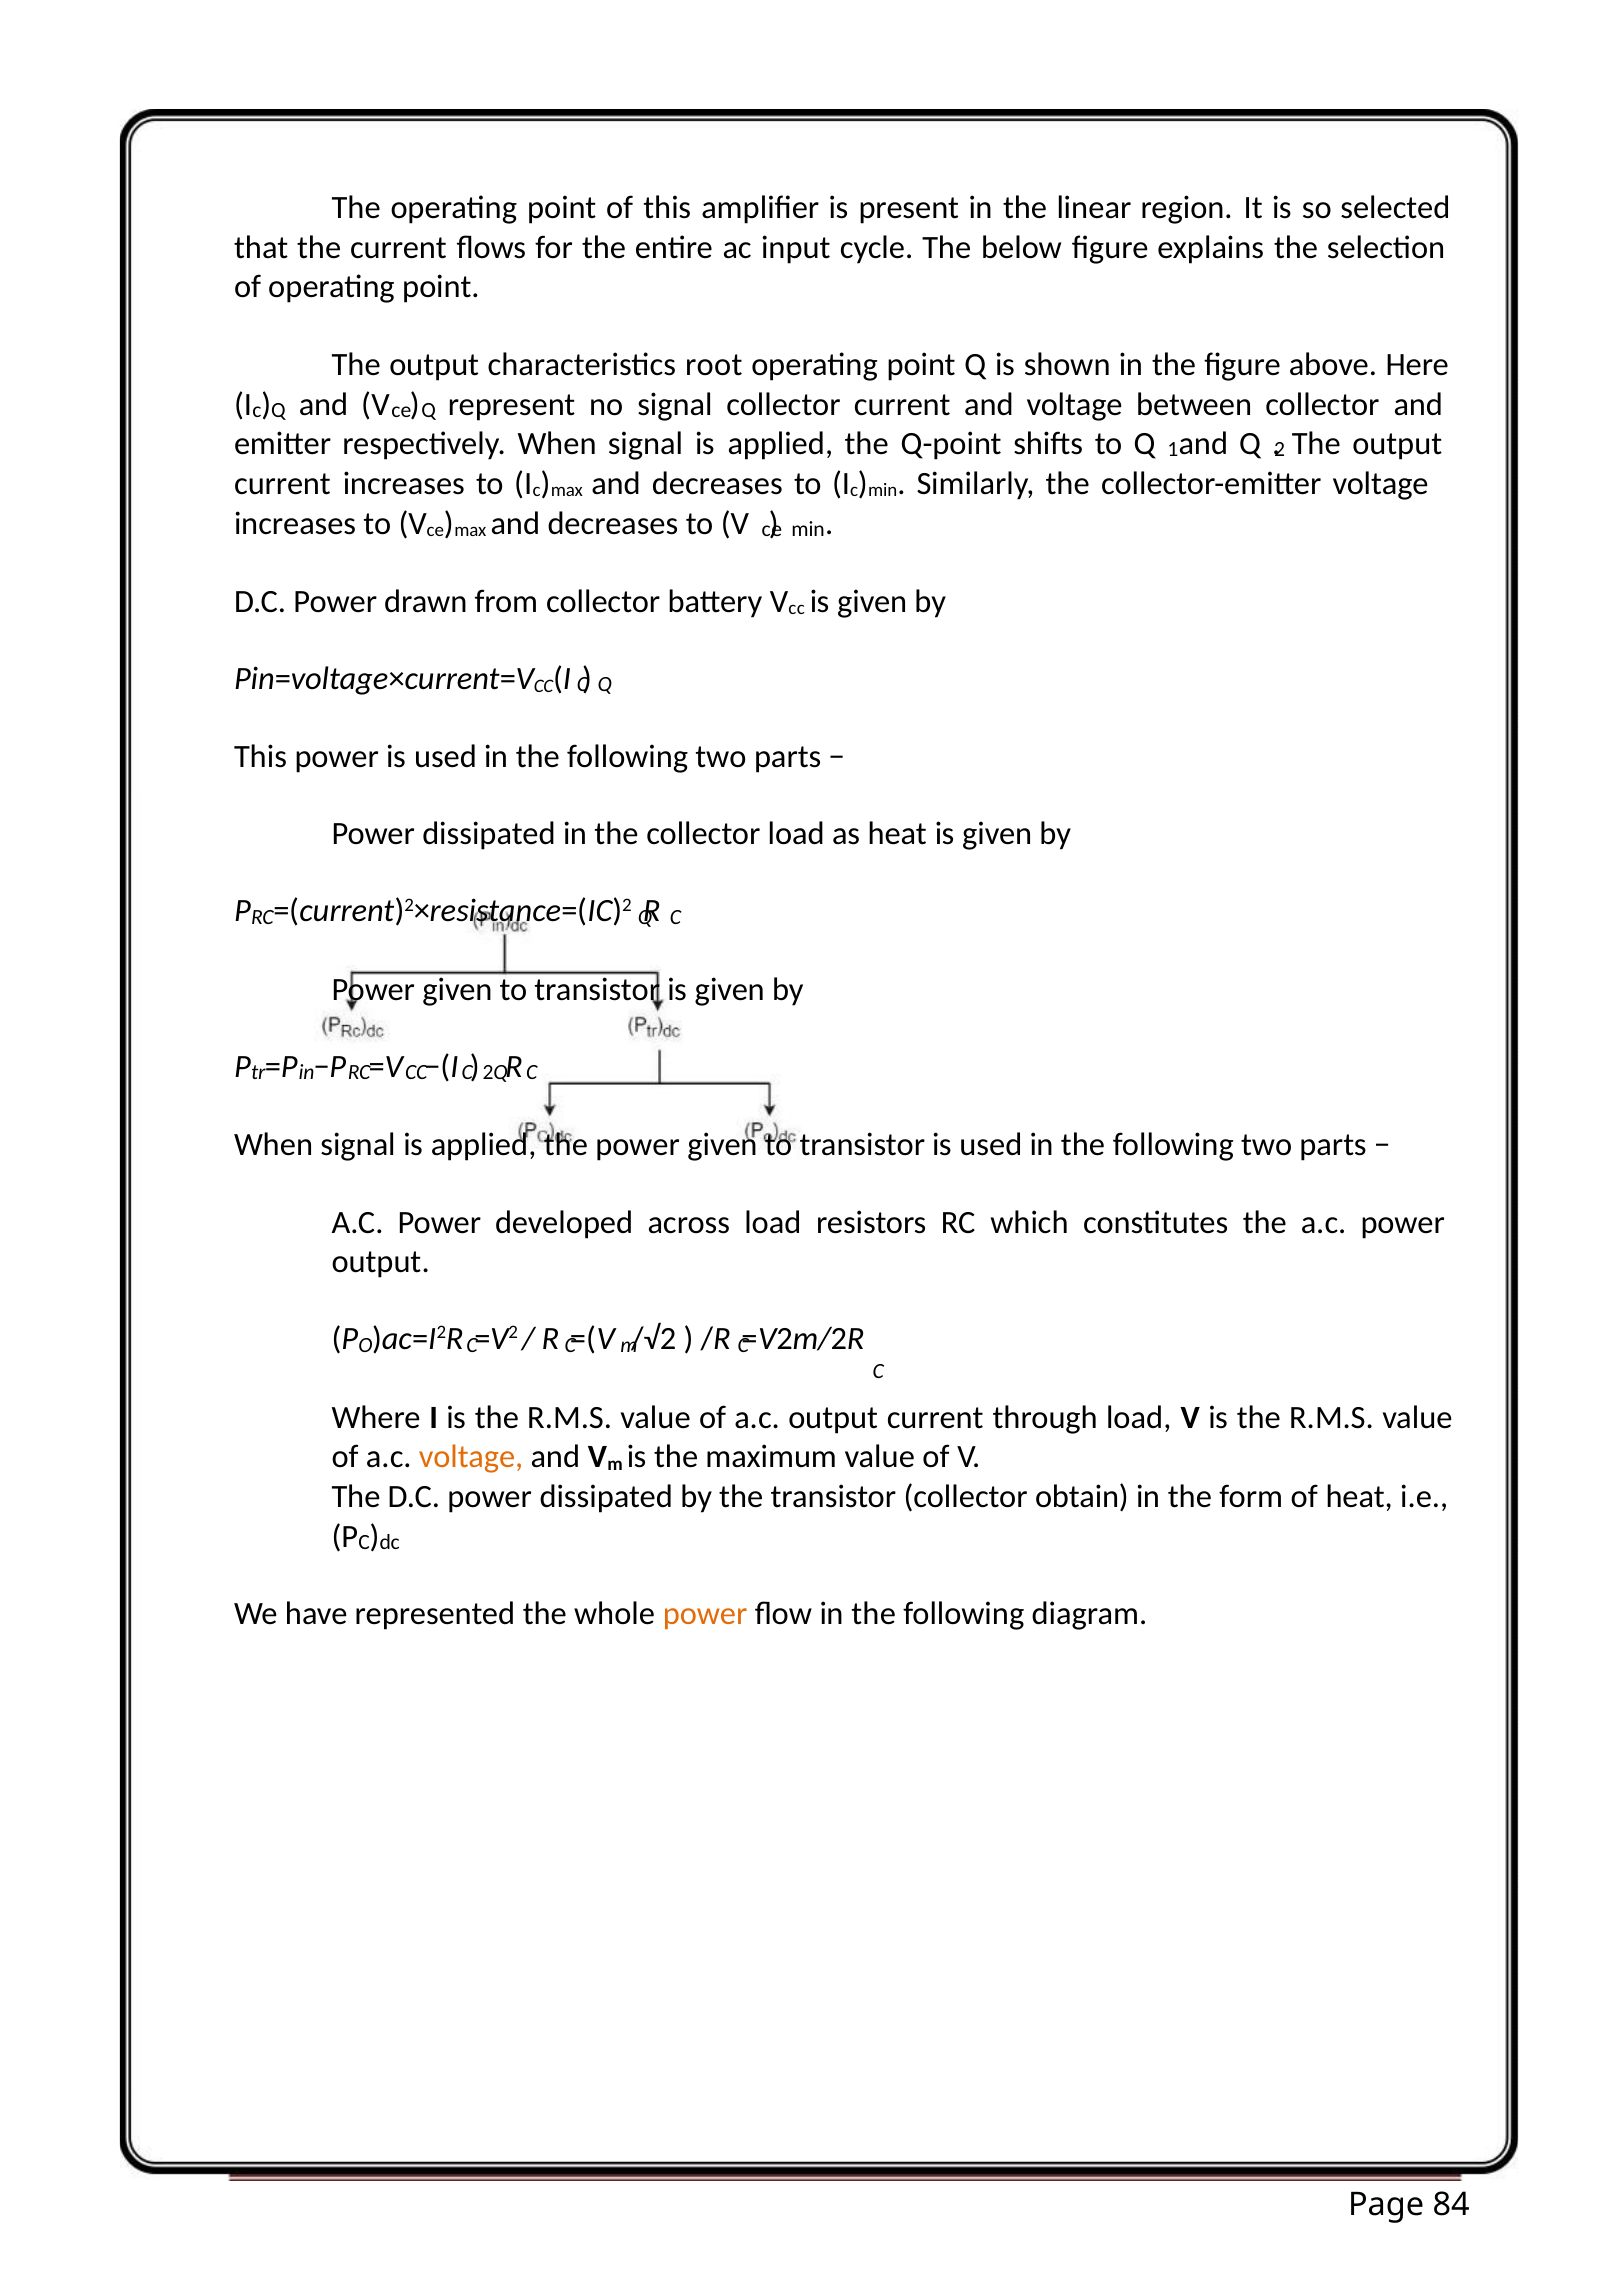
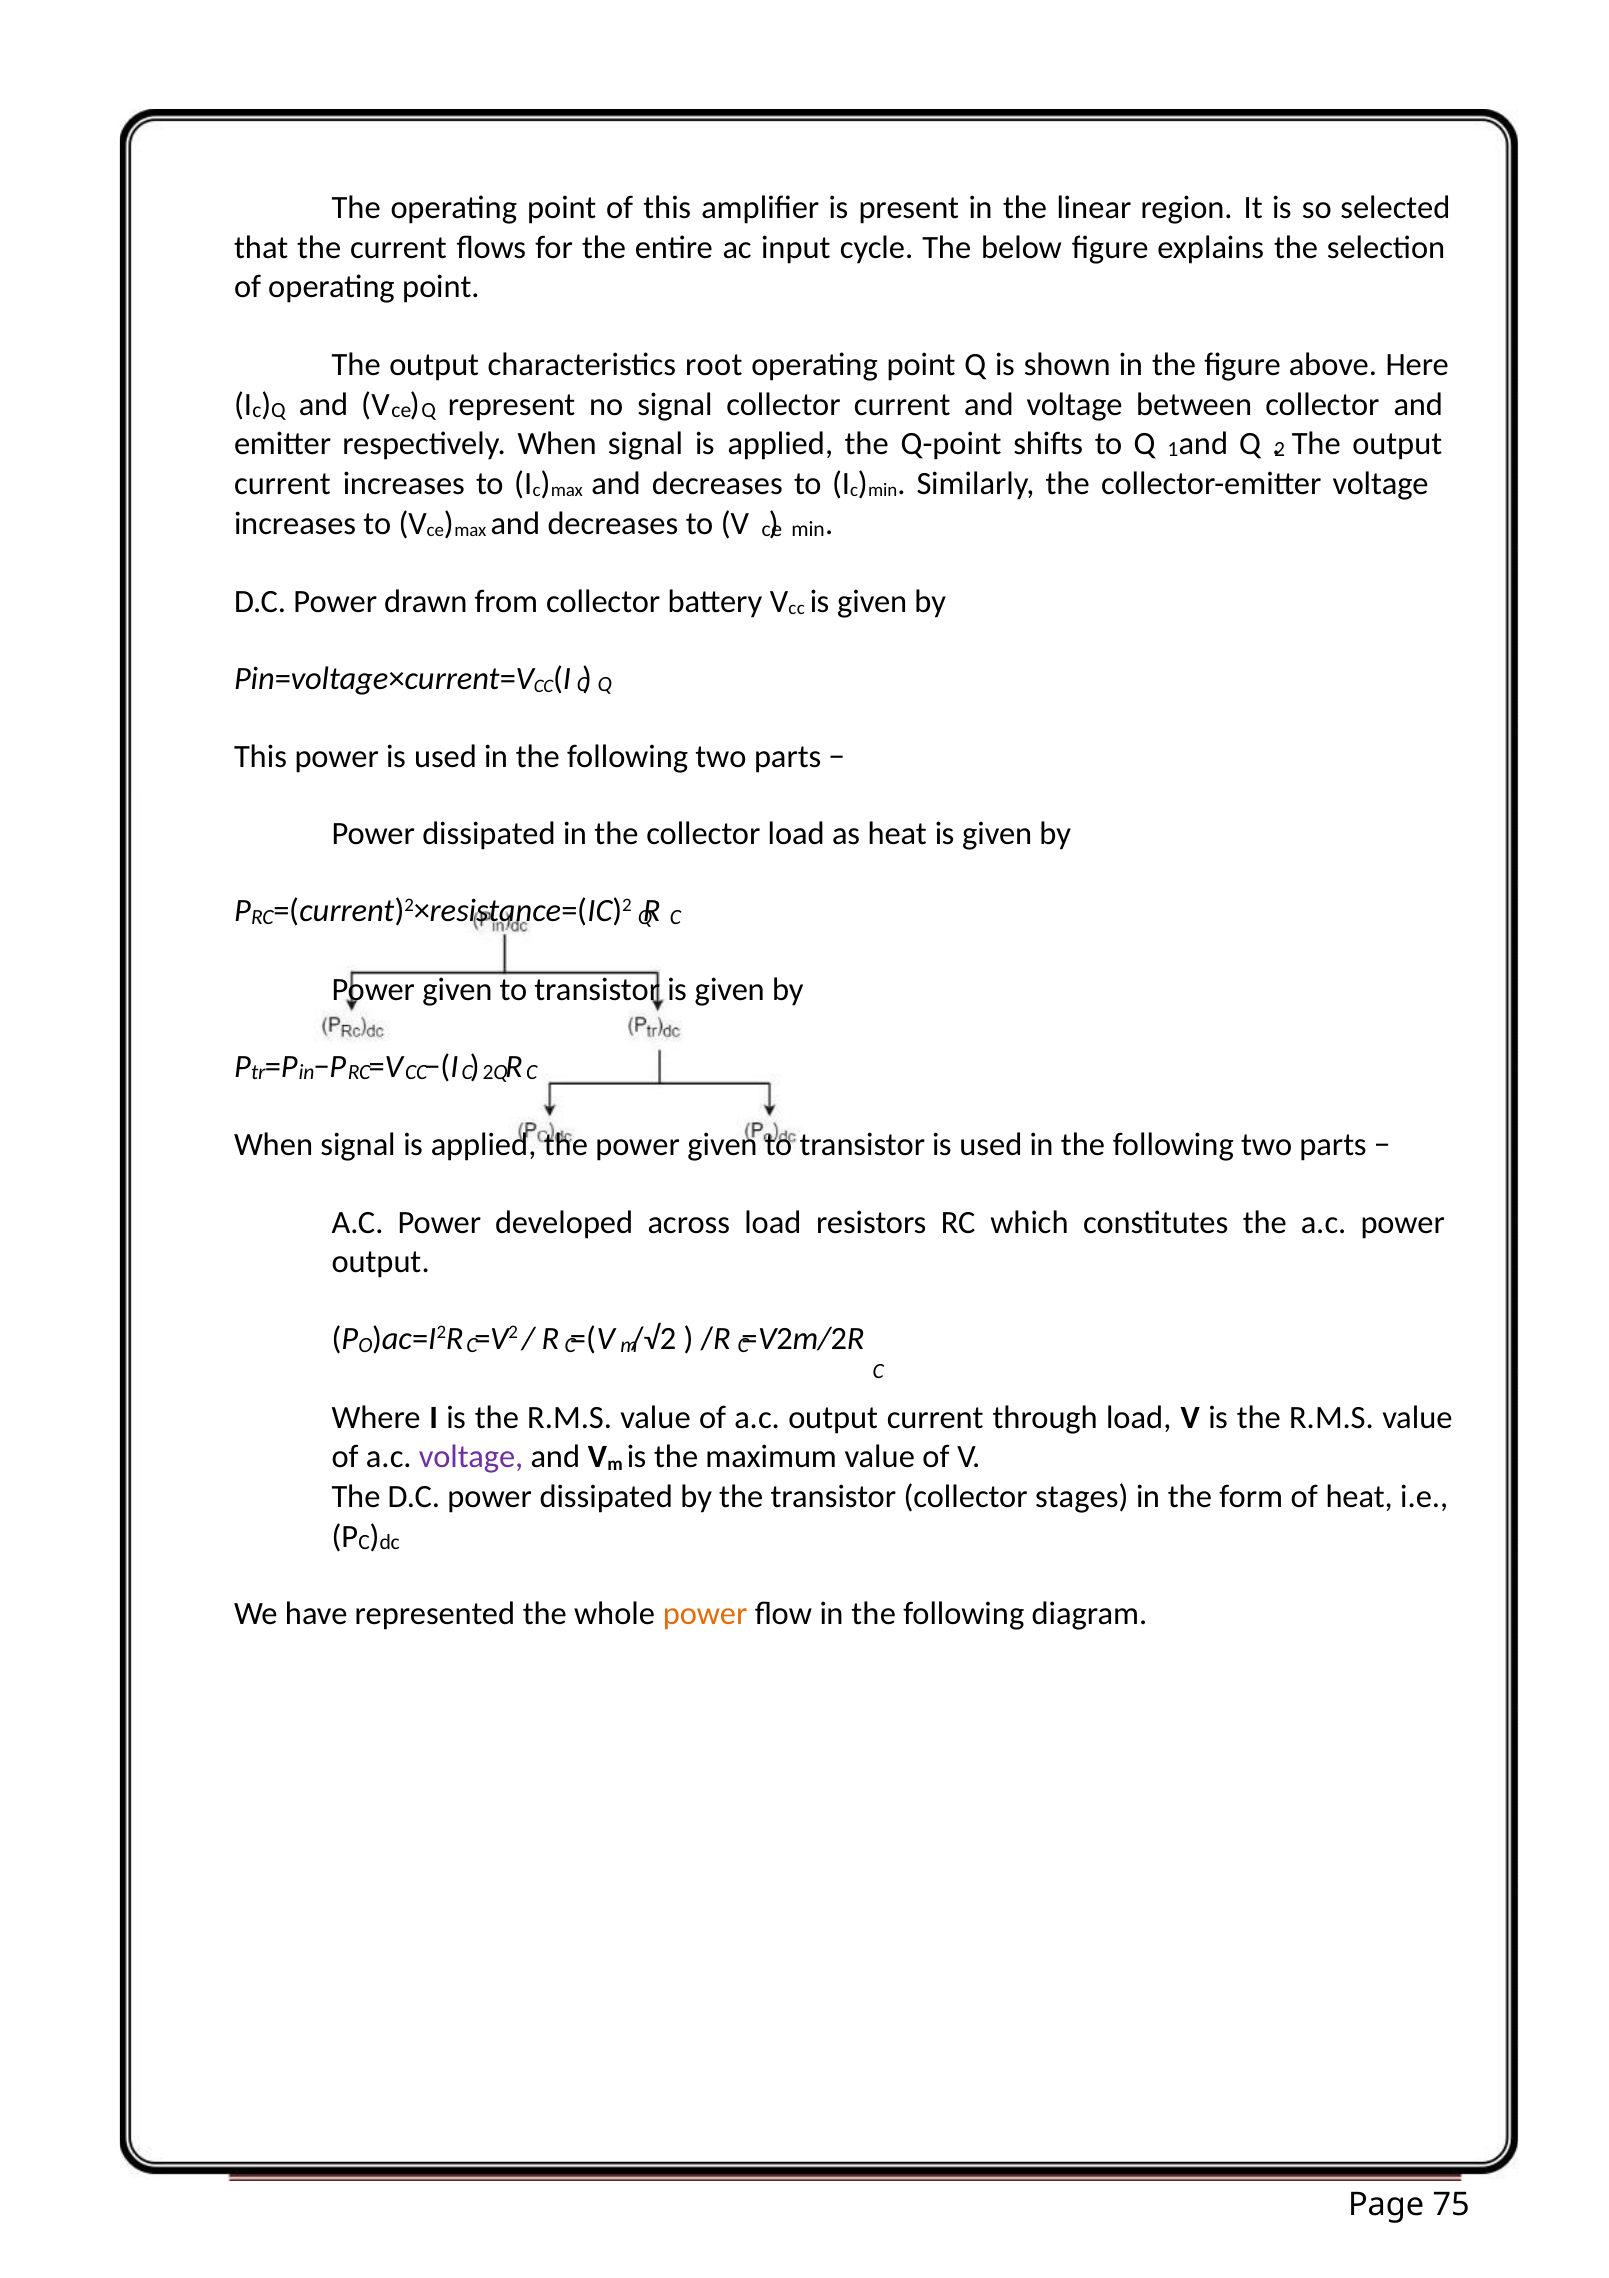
voltage at (471, 1457) colour: orange -> purple
obtain: obtain -> stages
84: 84 -> 75
